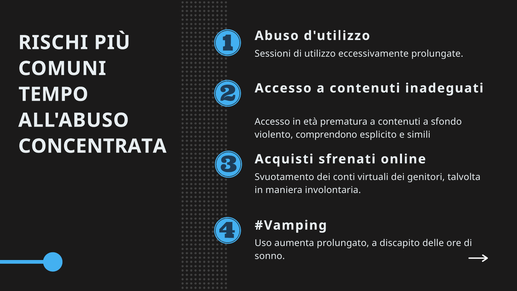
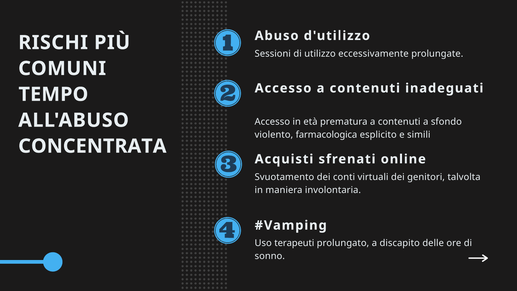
comprendono: comprendono -> farmacologica
aumenta: aumenta -> terapeuti
